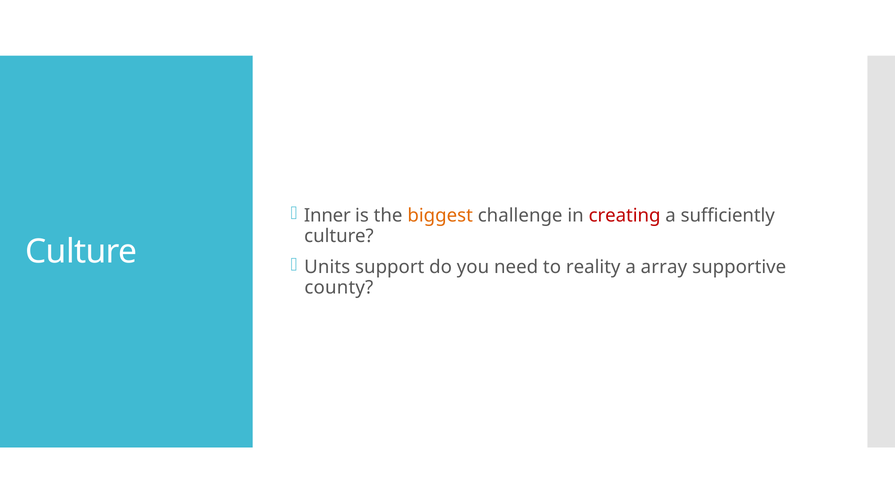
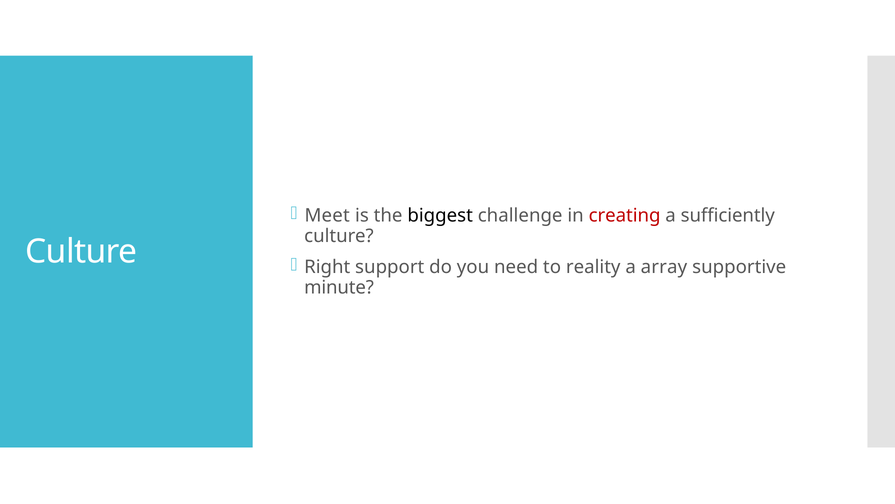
Inner: Inner -> Meet
biggest colour: orange -> black
Units: Units -> Right
county: county -> minute
